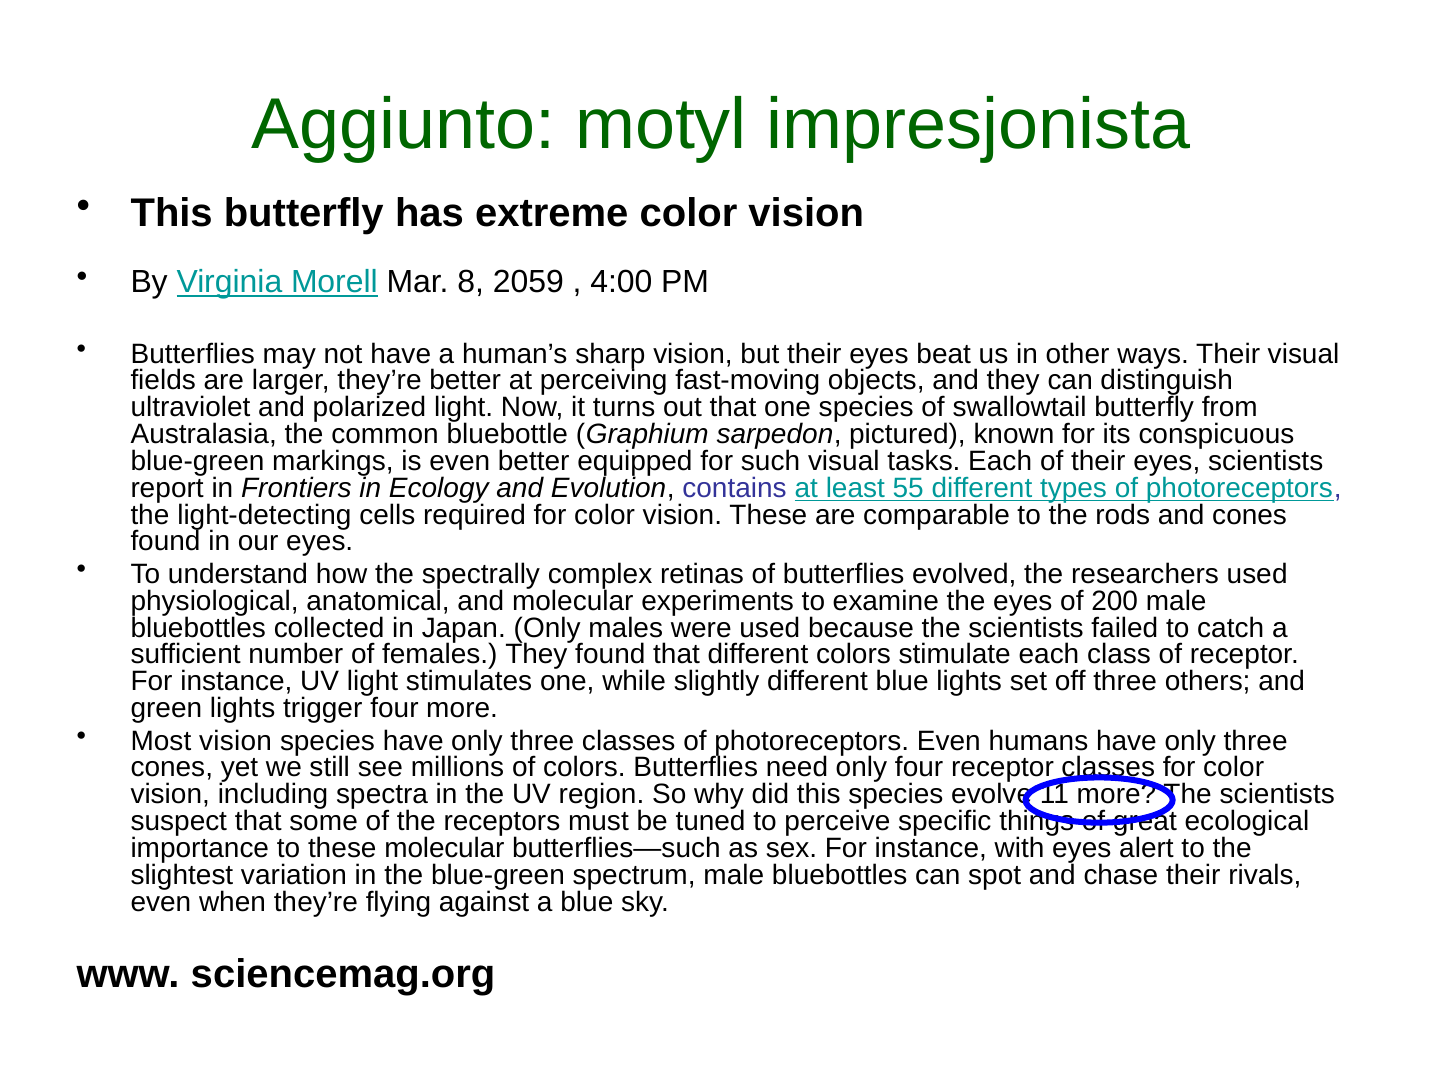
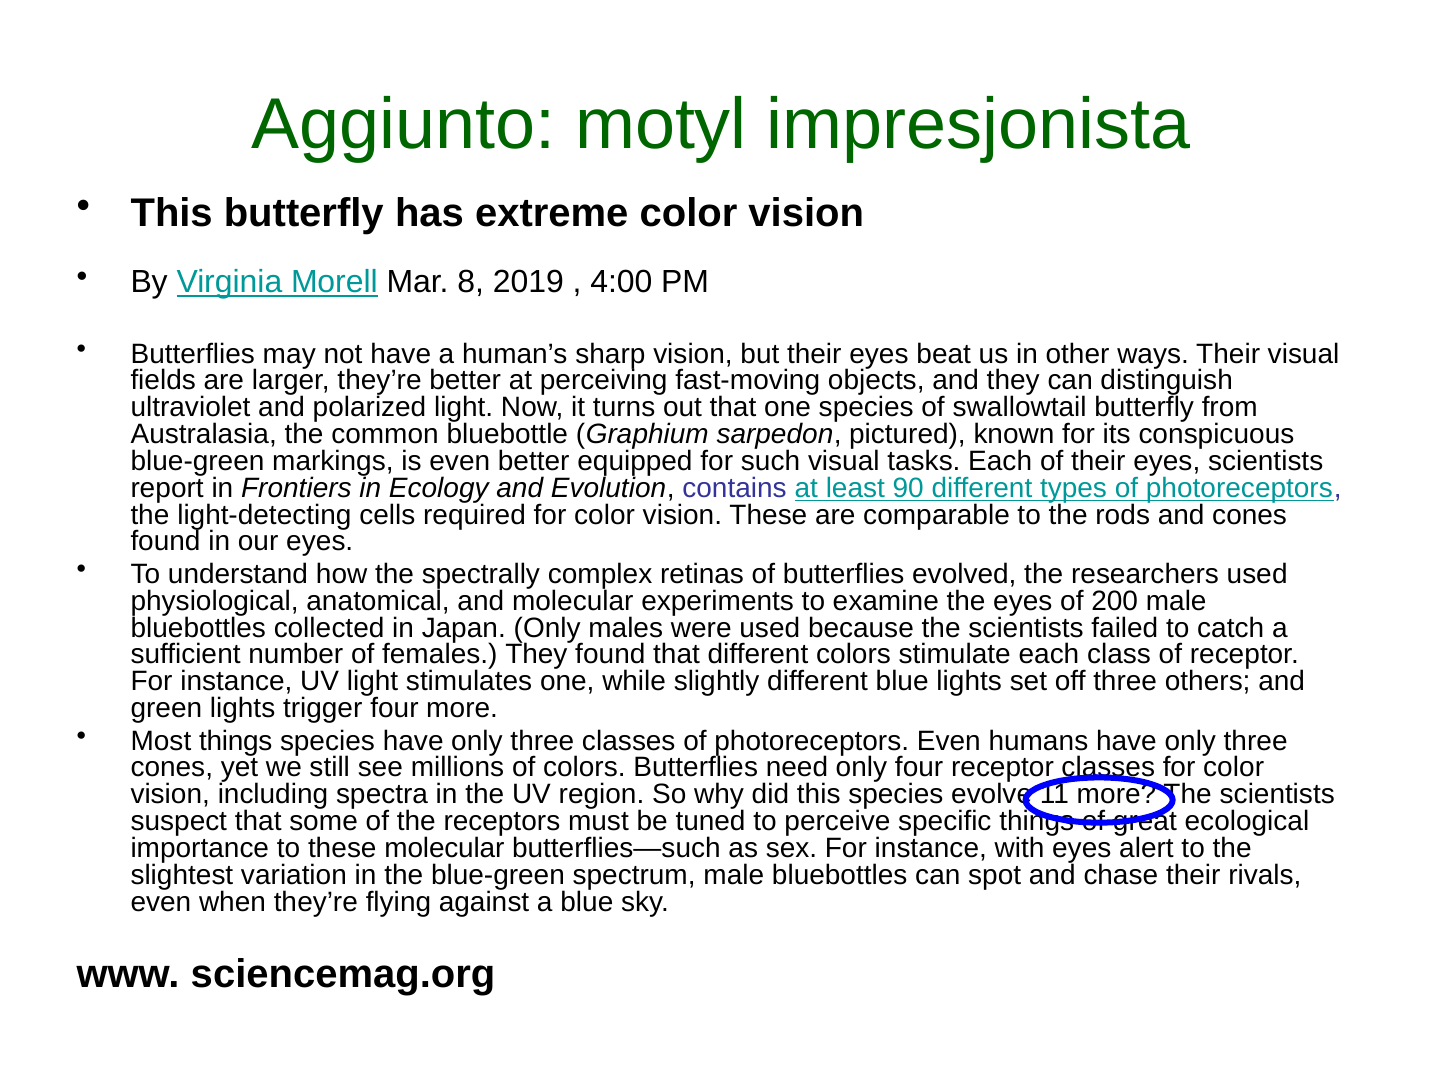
2059: 2059 -> 2019
55: 55 -> 90
Most vision: vision -> things
